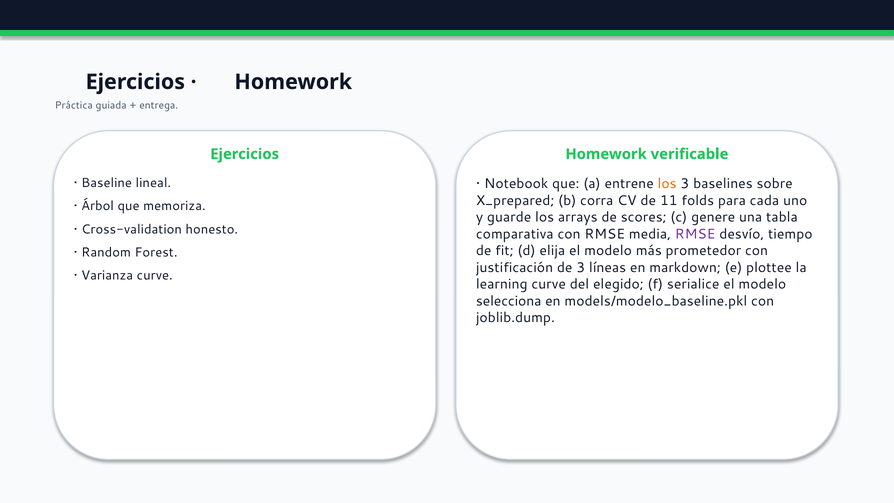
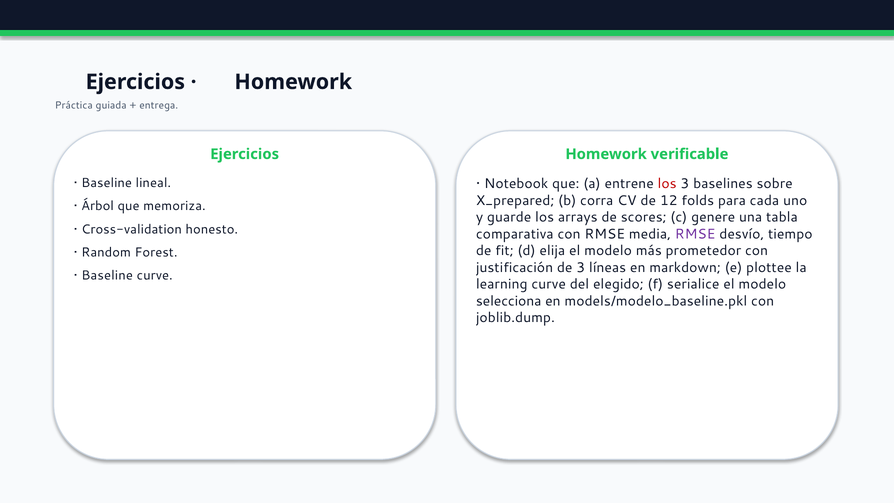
los at (667, 184) colour: orange -> red
11: 11 -> 12
Varianza at (107, 275): Varianza -> Baseline
